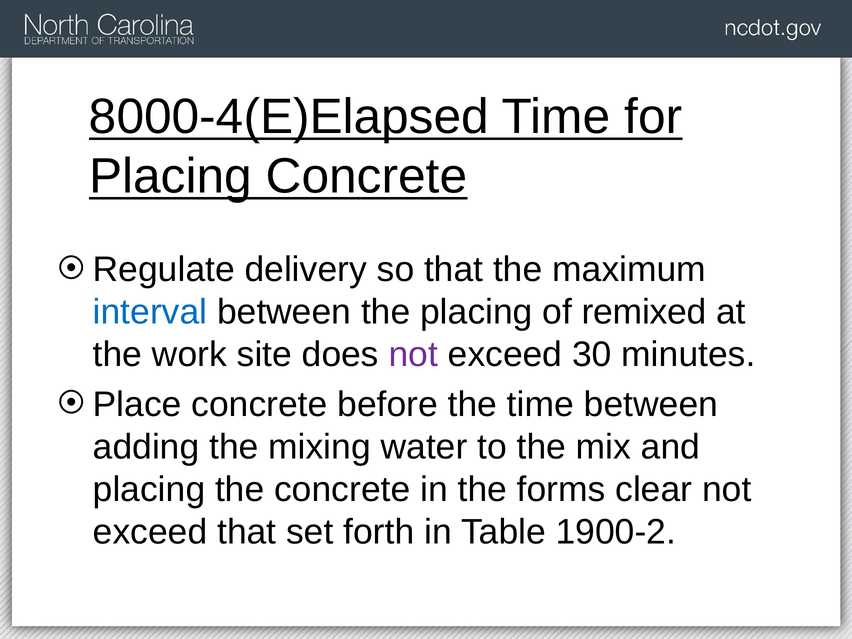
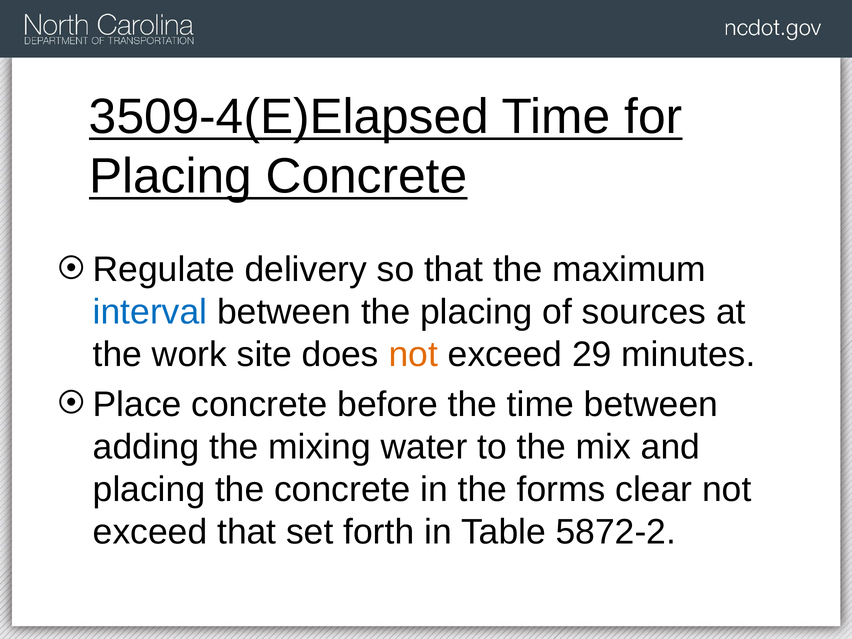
8000-4(E)Elapsed: 8000-4(E)Elapsed -> 3509-4(E)Elapsed
remixed: remixed -> sources
not at (413, 355) colour: purple -> orange
30: 30 -> 29
1900-2: 1900-2 -> 5872-2
